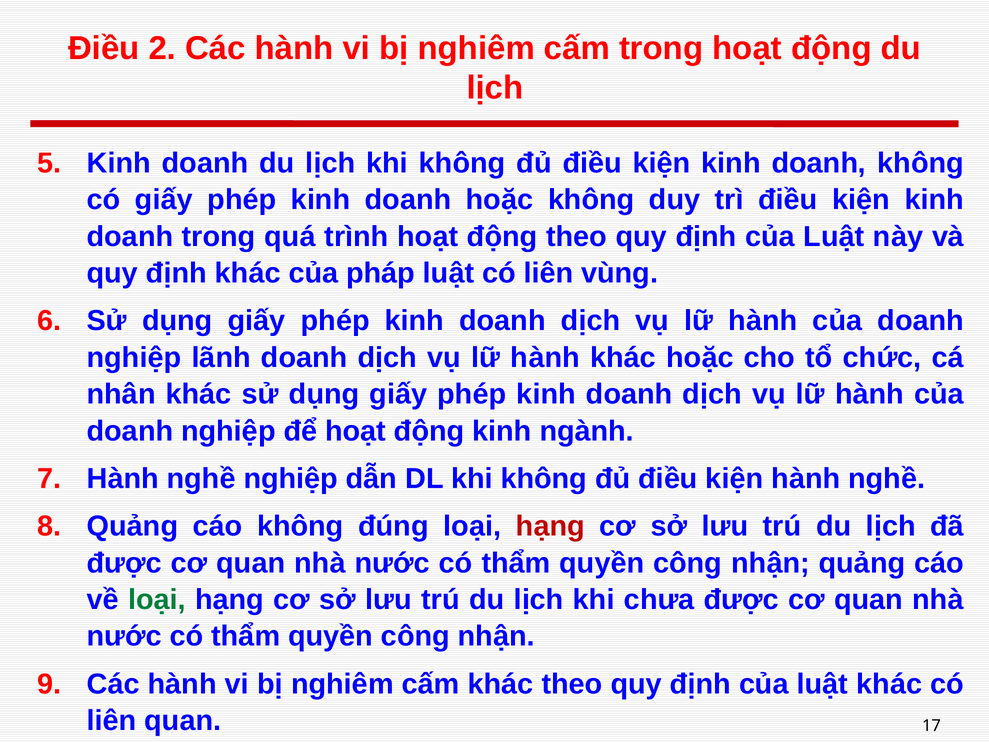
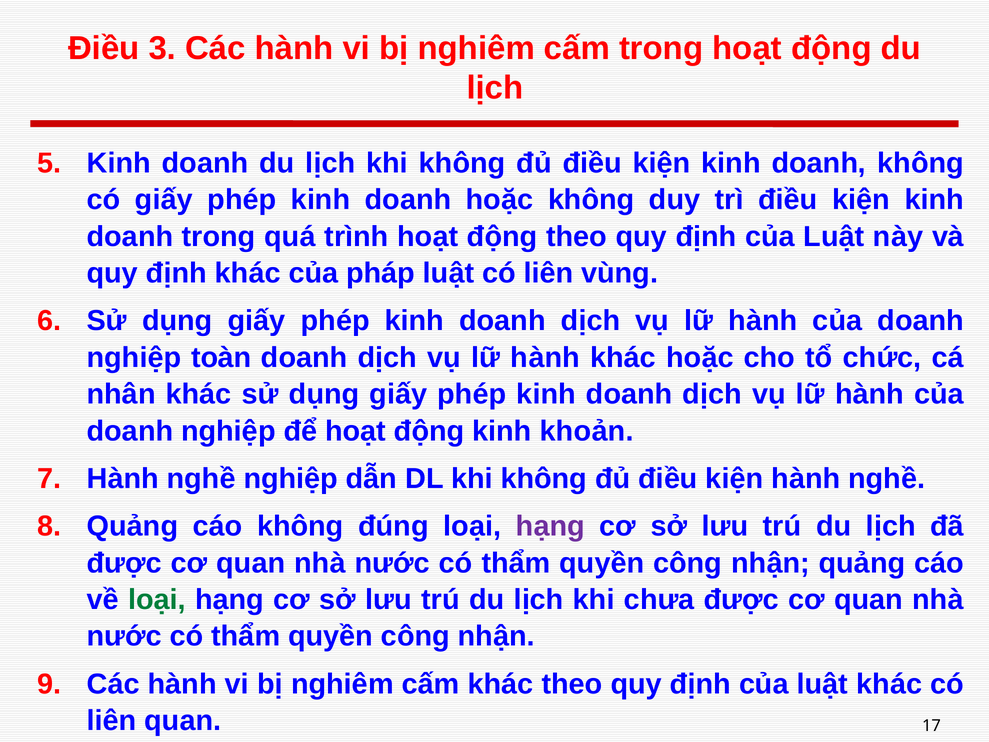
2: 2 -> 3
lãnh: lãnh -> toàn
ngành: ngành -> khoản
hạng at (550, 526) colour: red -> purple
